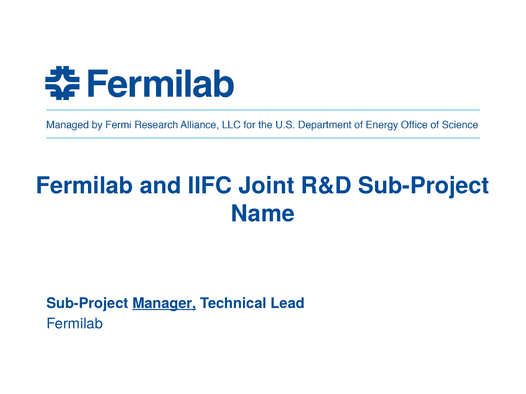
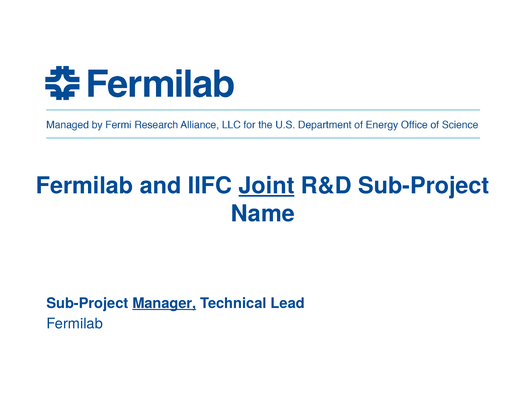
Joint underline: none -> present
